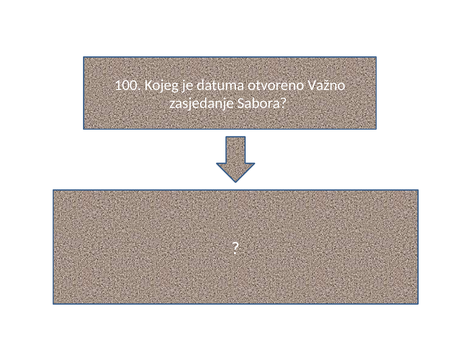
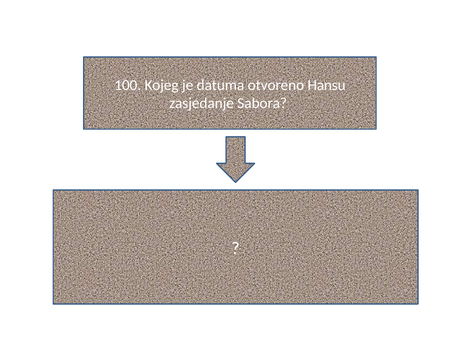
Važno: Važno -> Hansu
